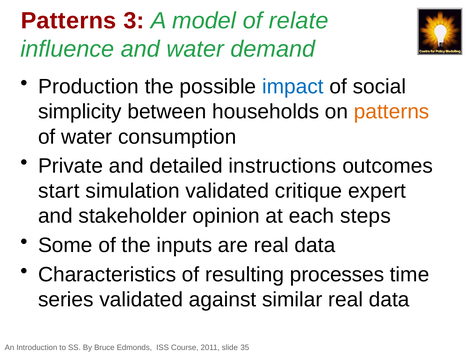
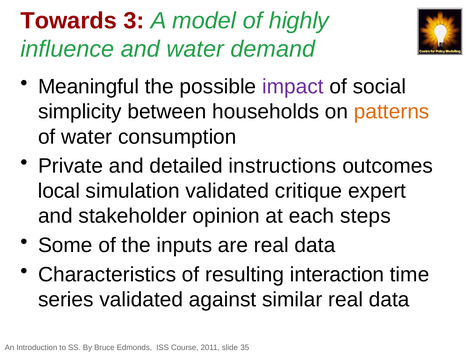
Patterns at (69, 21): Patterns -> Towards
relate: relate -> highly
Production: Production -> Meaningful
impact colour: blue -> purple
start: start -> local
processes: processes -> interaction
